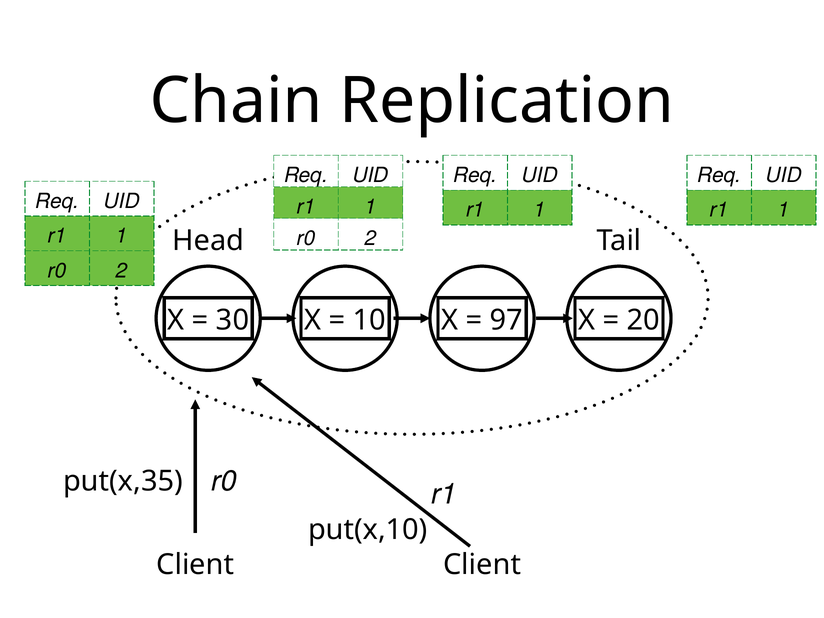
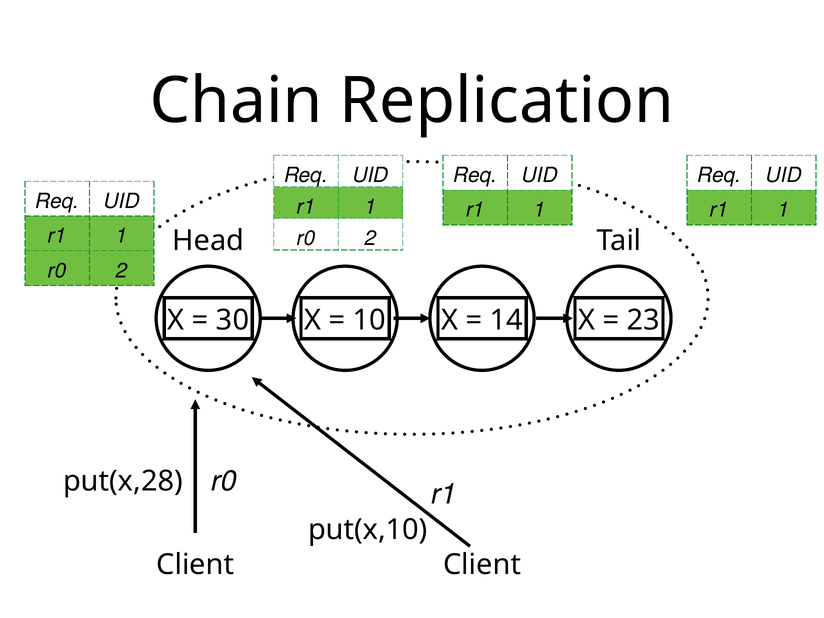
97: 97 -> 14
20: 20 -> 23
put(x,35: put(x,35 -> put(x,28
